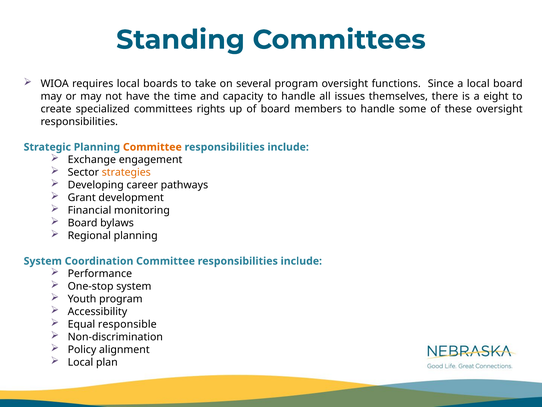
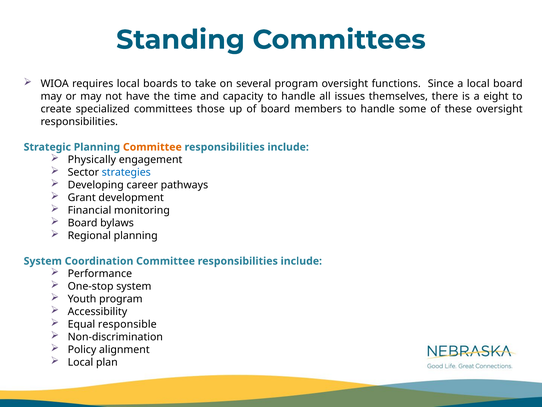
rights: rights -> those
Exchange: Exchange -> Physically
strategies colour: orange -> blue
